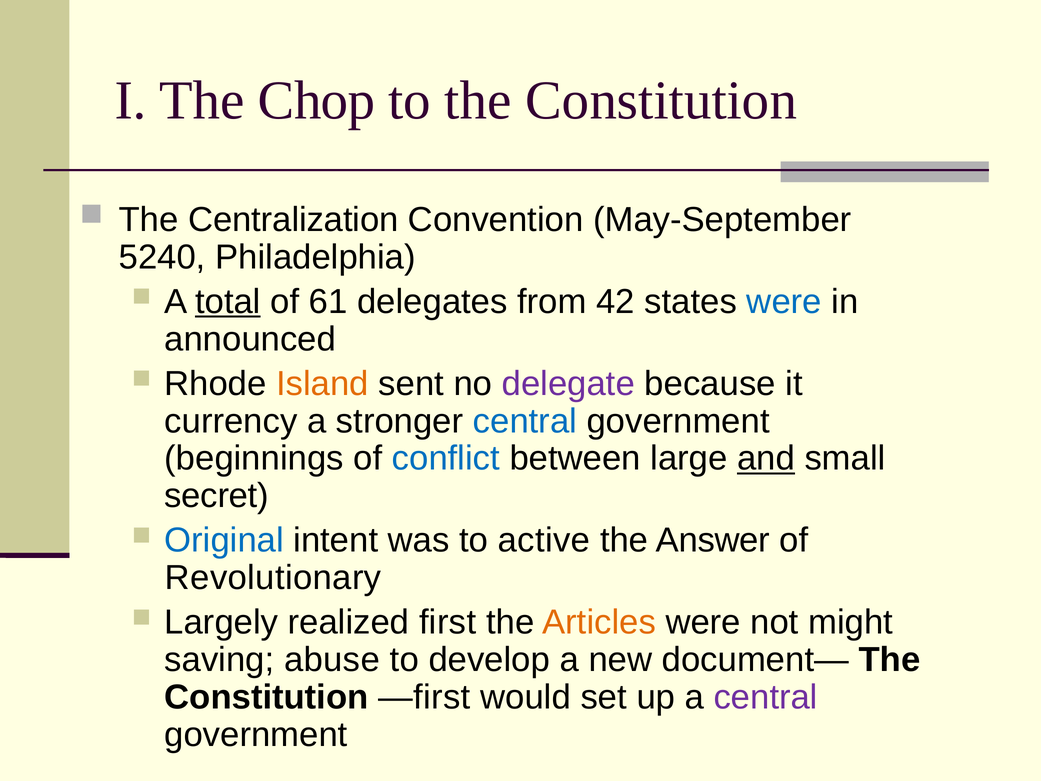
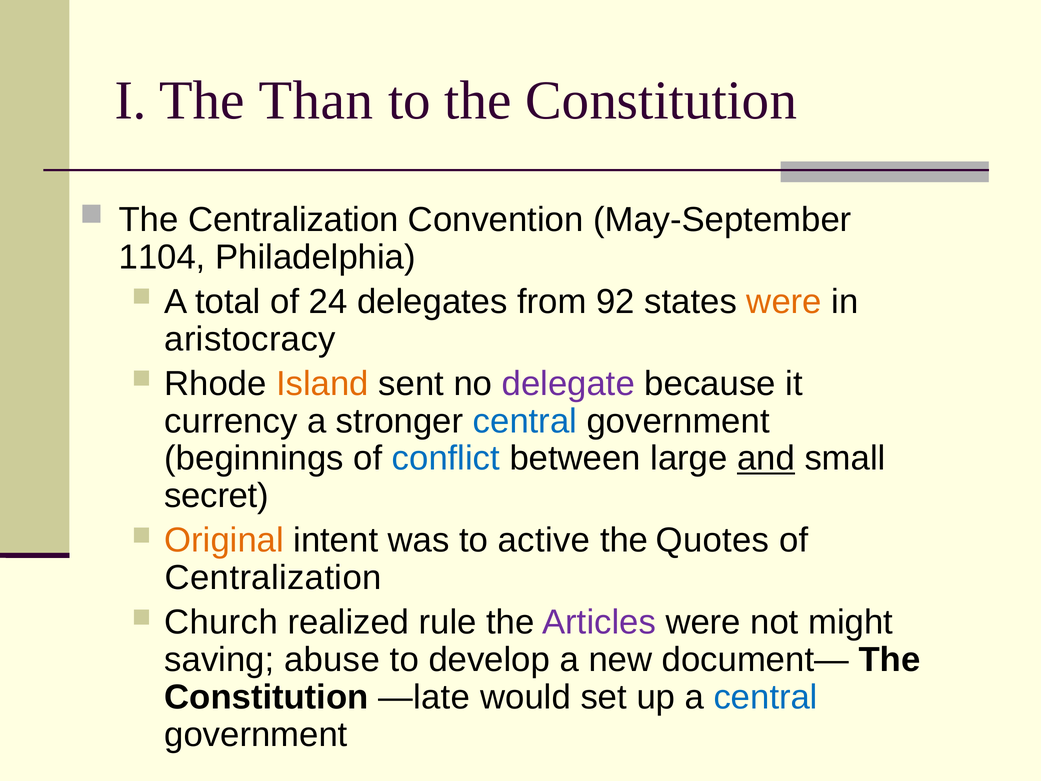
Chop: Chop -> Than
5240: 5240 -> 1104
total underline: present -> none
61: 61 -> 24
42: 42 -> 92
were at (784, 302) colour: blue -> orange
announced: announced -> aristocracy
Original colour: blue -> orange
Answer: Answer -> Quotes
Revolutionary at (273, 578): Revolutionary -> Centralization
Largely: Largely -> Church
first: first -> rule
Articles colour: orange -> purple
—first: —first -> —late
central at (766, 697) colour: purple -> blue
